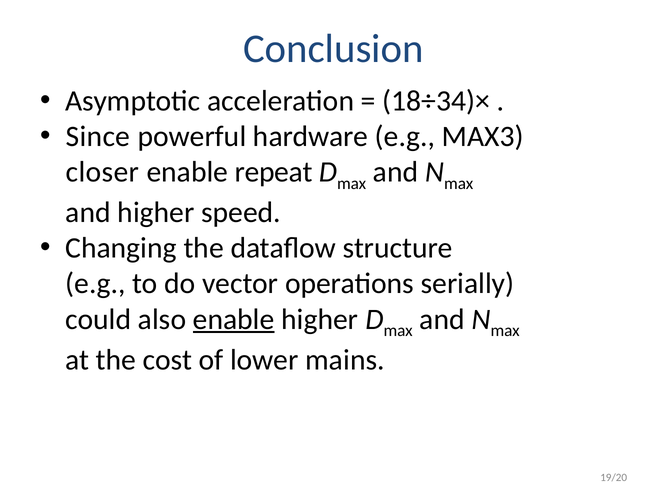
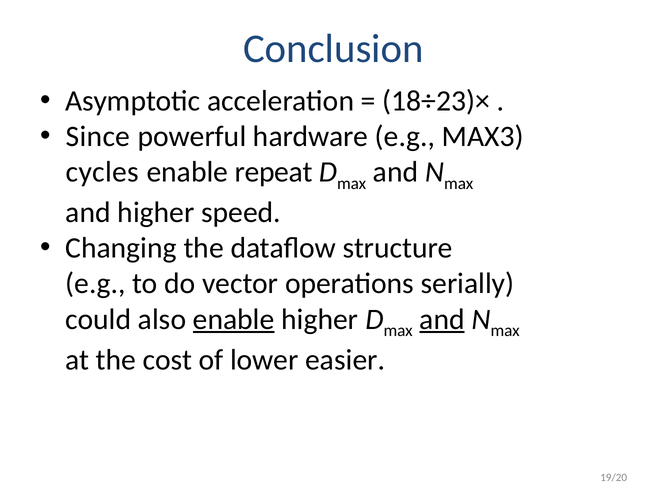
18÷34)×: 18÷34)× -> 18÷23)×
closer: closer -> cycles
and at (442, 319) underline: none -> present
mains: mains -> easier
